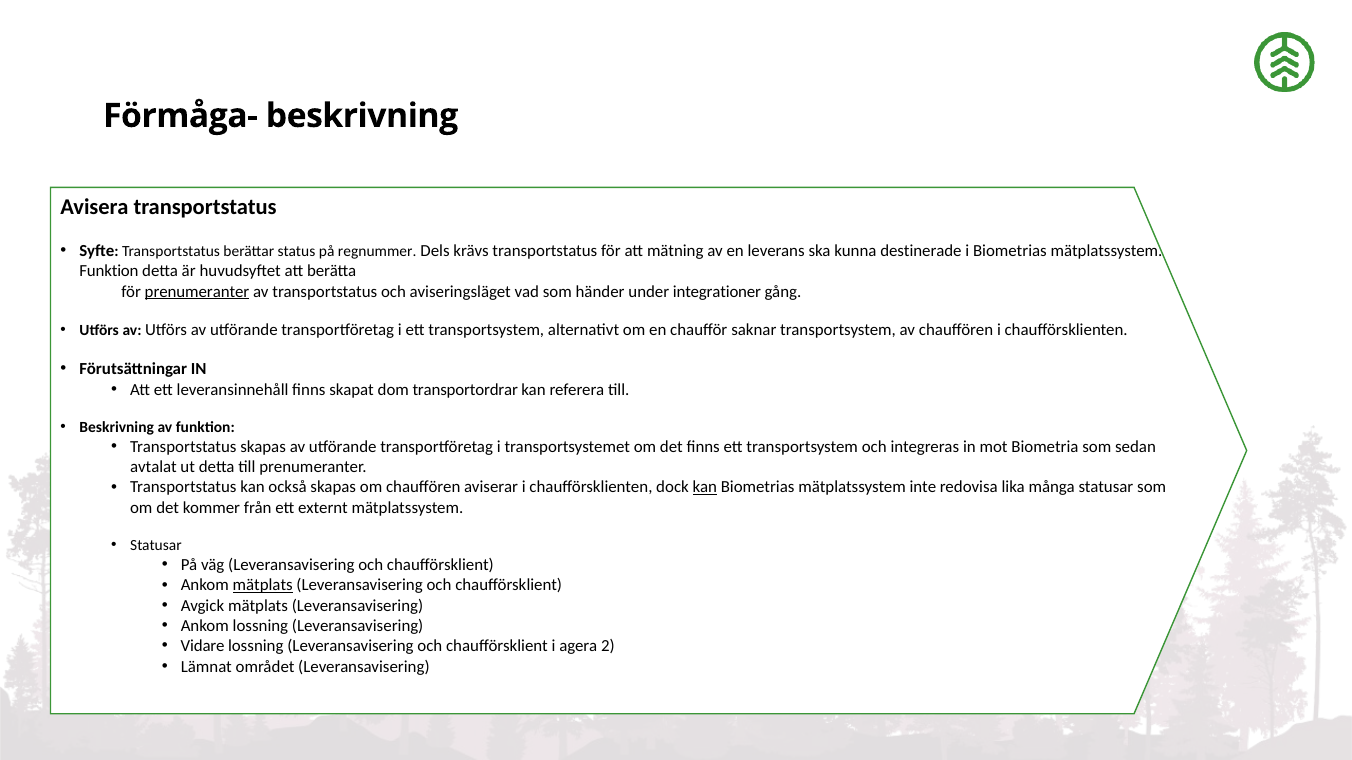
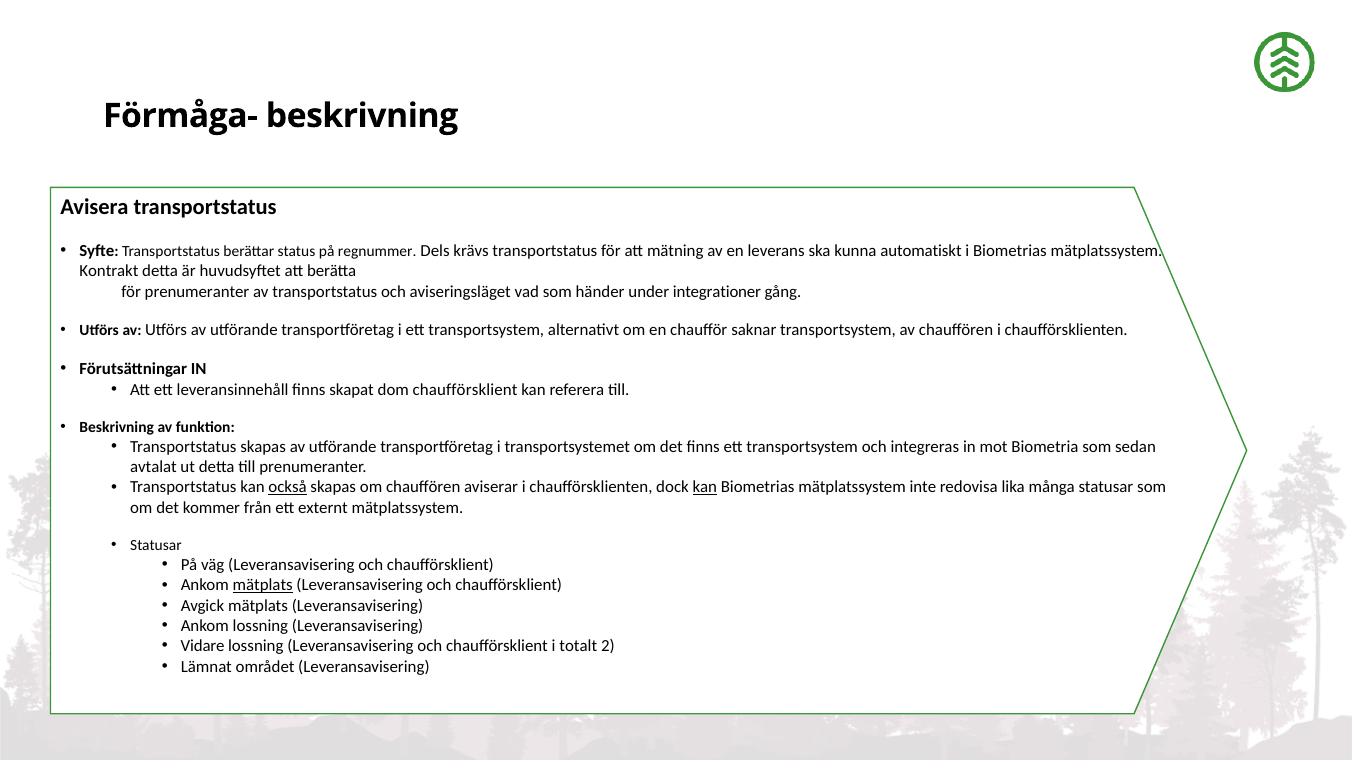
destinerade: destinerade -> automatiskt
Funktion at (109, 271): Funktion -> Kontrakt
prenumeranter at (197, 292) underline: present -> none
dom transportordrar: transportordrar -> chaufförsklient
också underline: none -> present
agera: agera -> totalt
